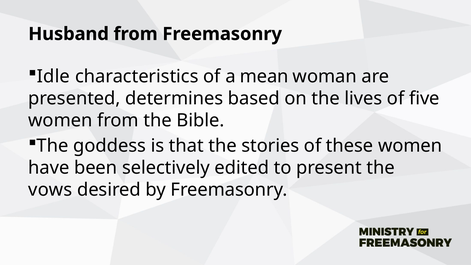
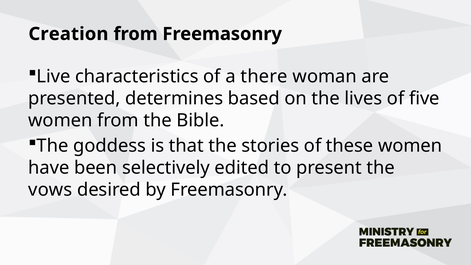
Husband: Husband -> Creation
Idle: Idle -> Live
mean: mean -> there
